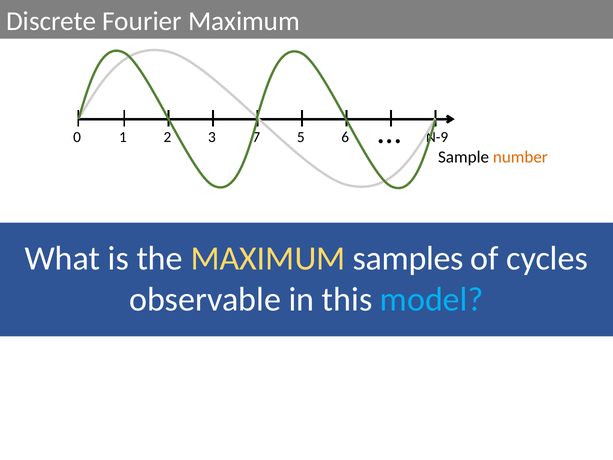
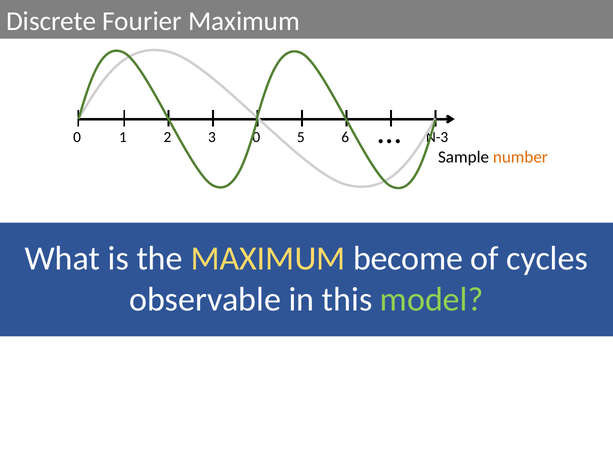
3 7: 7 -> 0
N-9: N-9 -> N-3
samples: samples -> become
model colour: light blue -> light green
